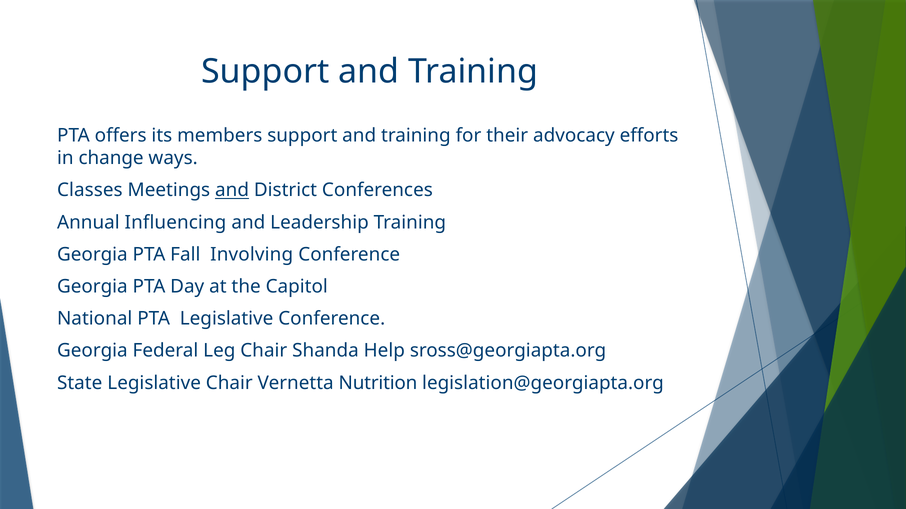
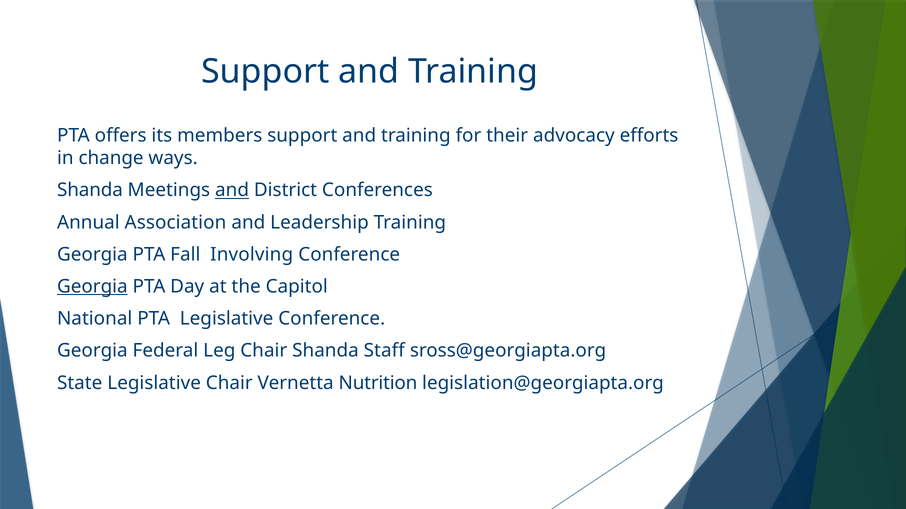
Classes at (90, 190): Classes -> Shanda
Influencing: Influencing -> Association
Georgia at (92, 287) underline: none -> present
Help: Help -> Staff
